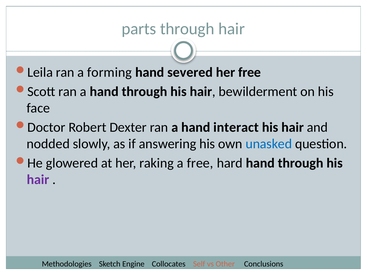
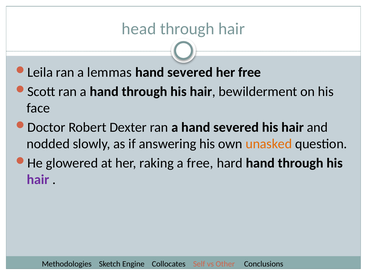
parts: parts -> head
forming: forming -> lemmas
a hand interact: interact -> severed
unasked colour: blue -> orange
